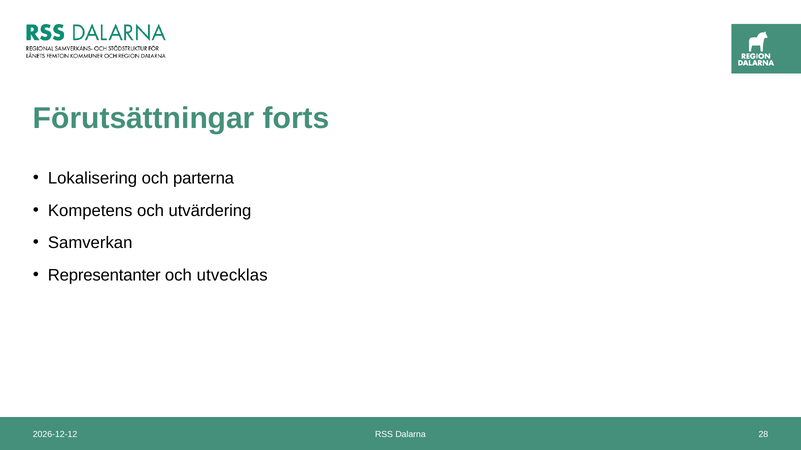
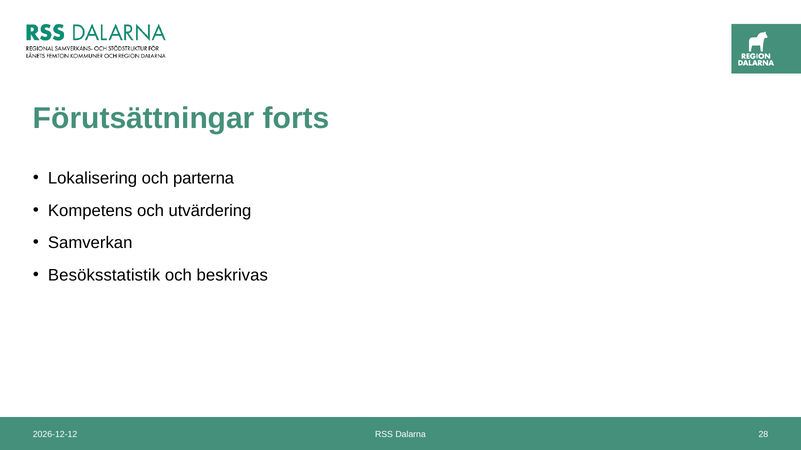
Representanter: Representanter -> Besöksstatistik
utvecklas: utvecklas -> beskrivas
